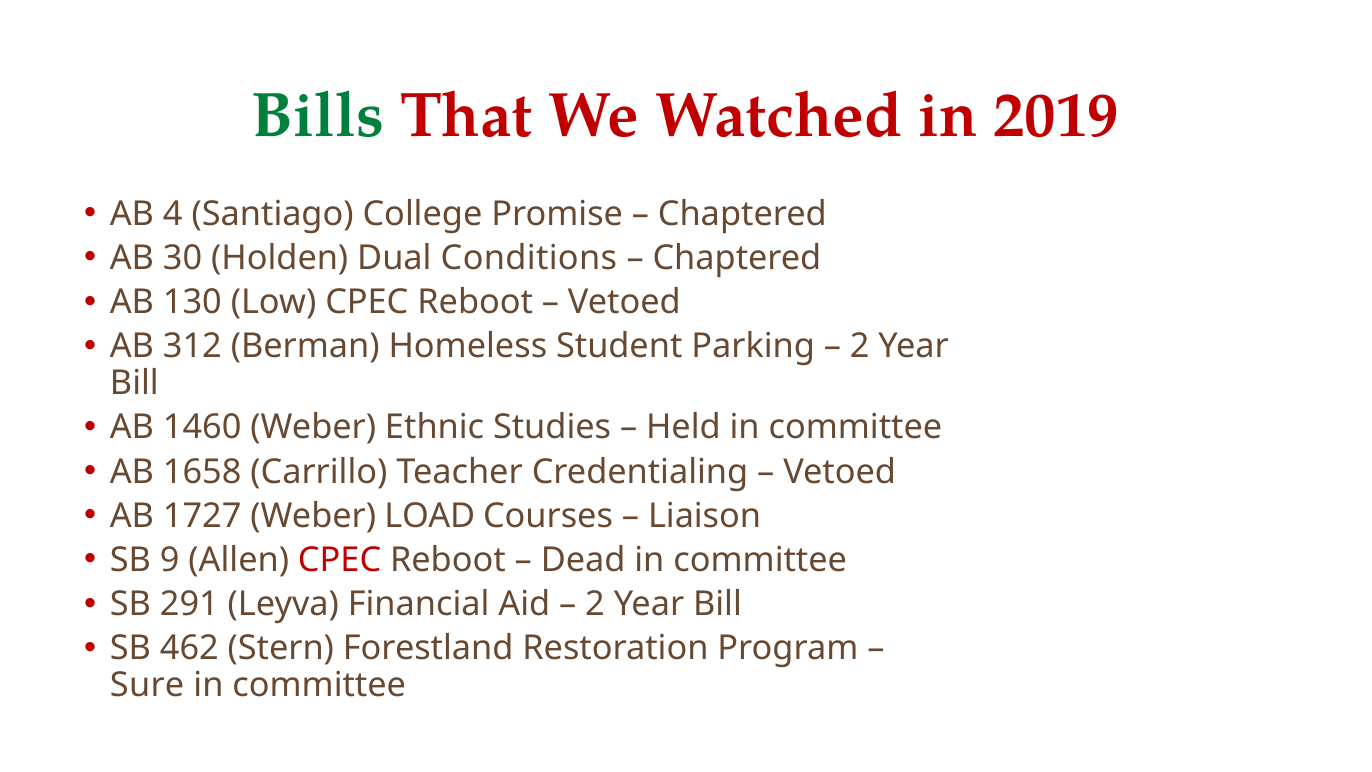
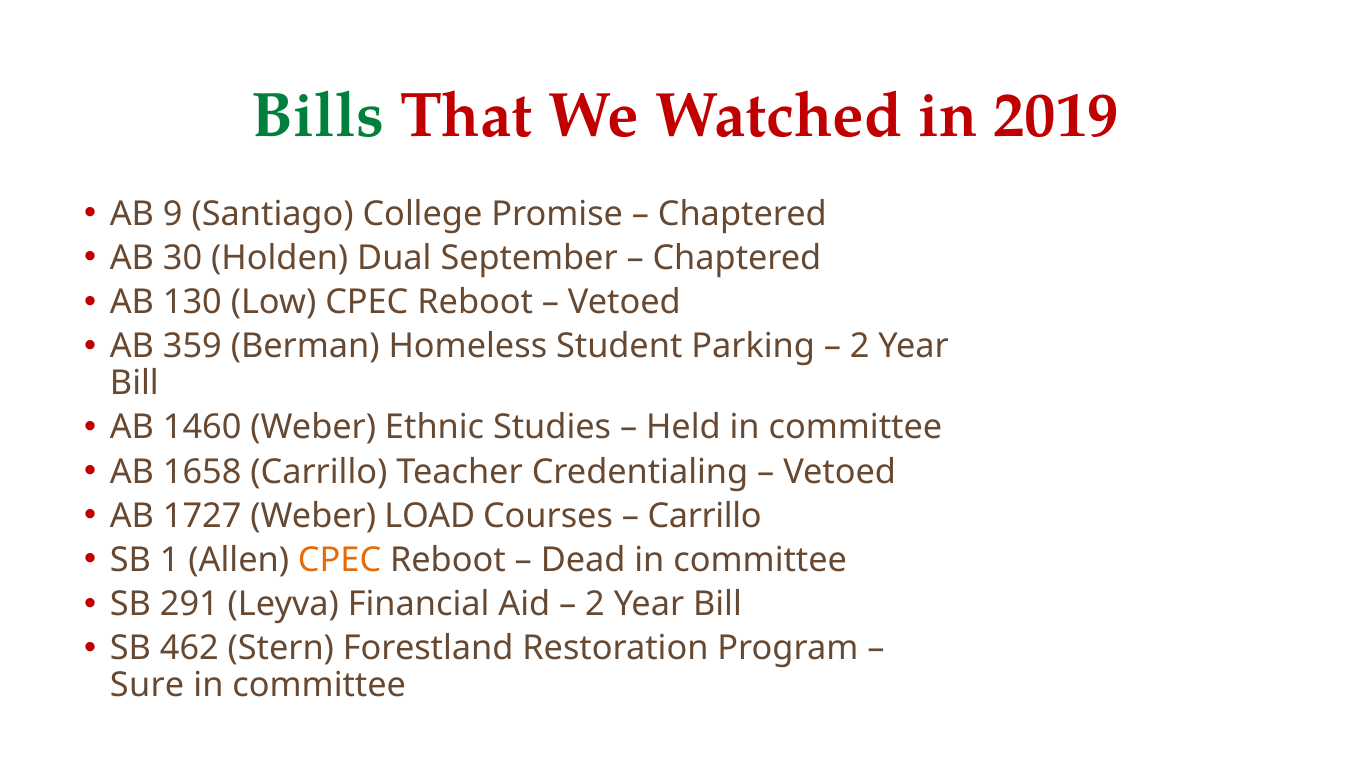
4: 4 -> 9
Conditions: Conditions -> September
312: 312 -> 359
Liaison at (705, 516): Liaison -> Carrillo
9: 9 -> 1
CPEC at (340, 560) colour: red -> orange
